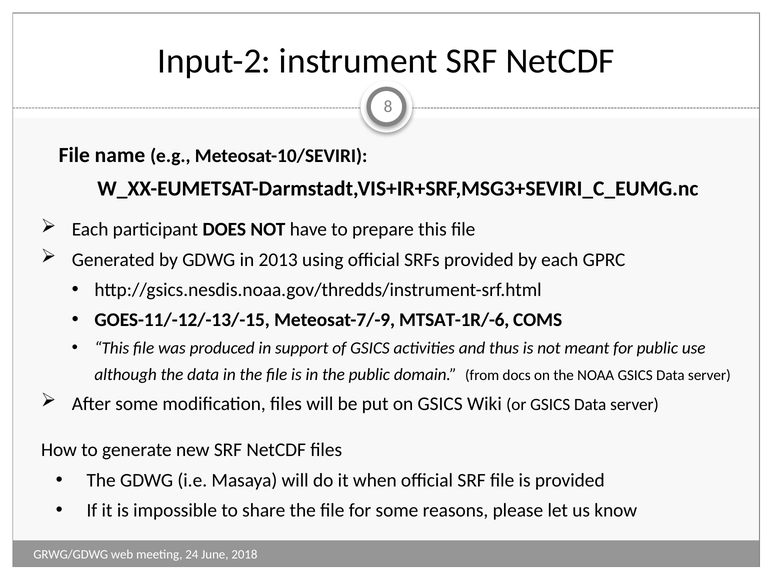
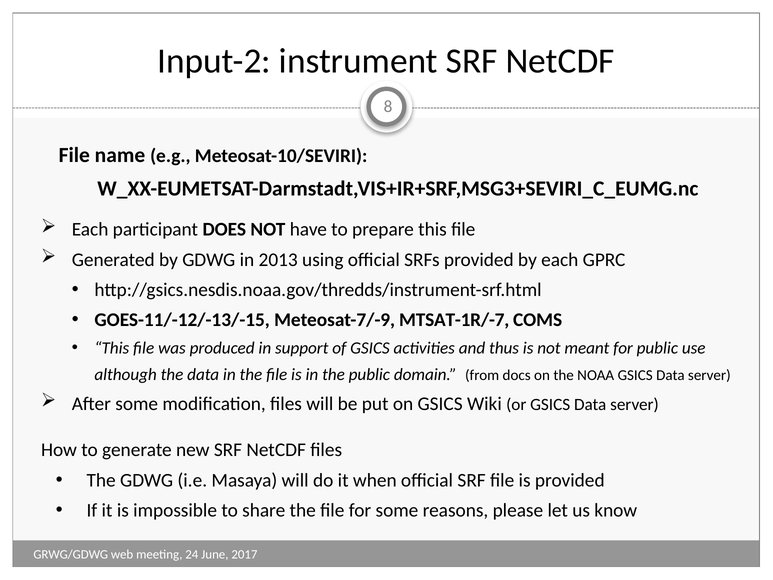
MTSAT-1R/-6: MTSAT-1R/-6 -> MTSAT-1R/-7
2018: 2018 -> 2017
